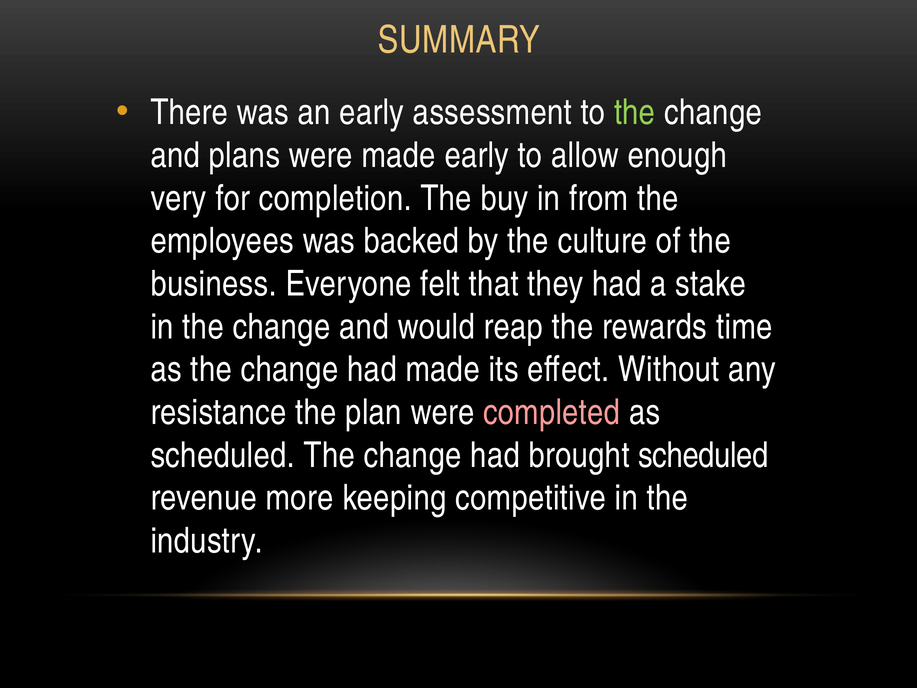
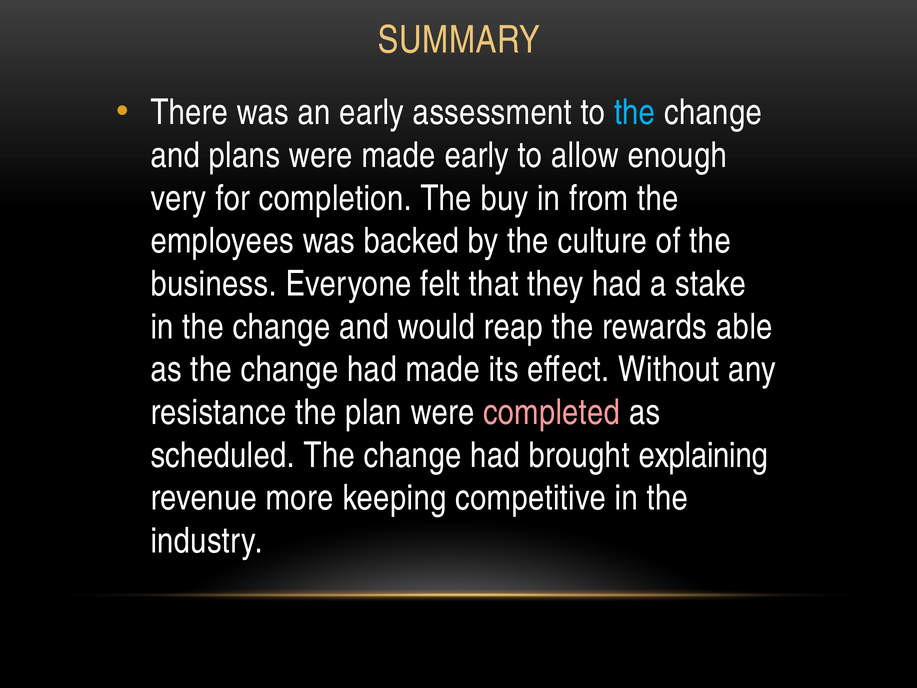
the at (635, 113) colour: light green -> light blue
time: time -> able
brought scheduled: scheduled -> explaining
